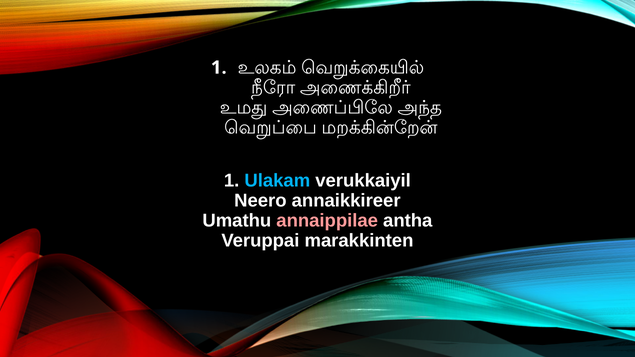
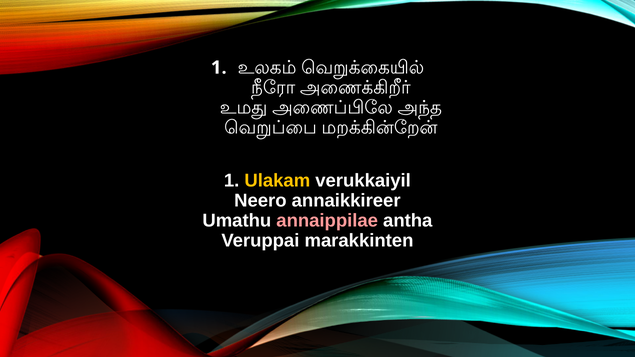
Ulakam colour: light blue -> yellow
